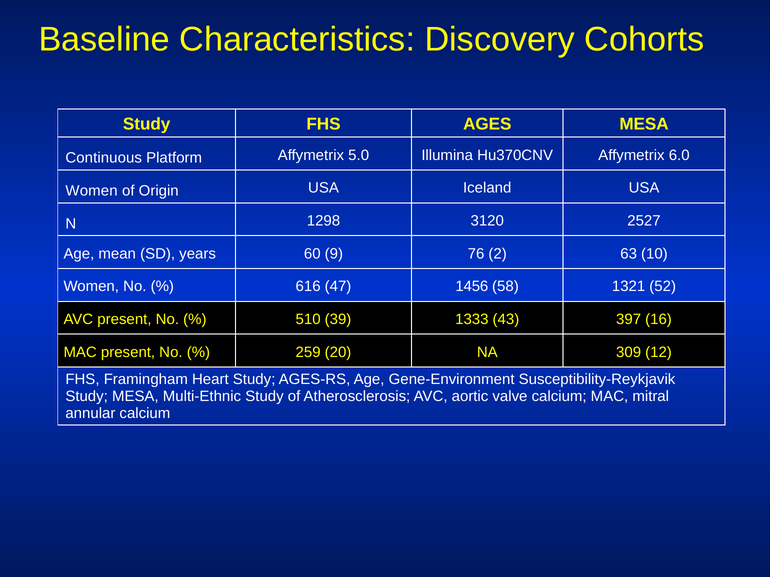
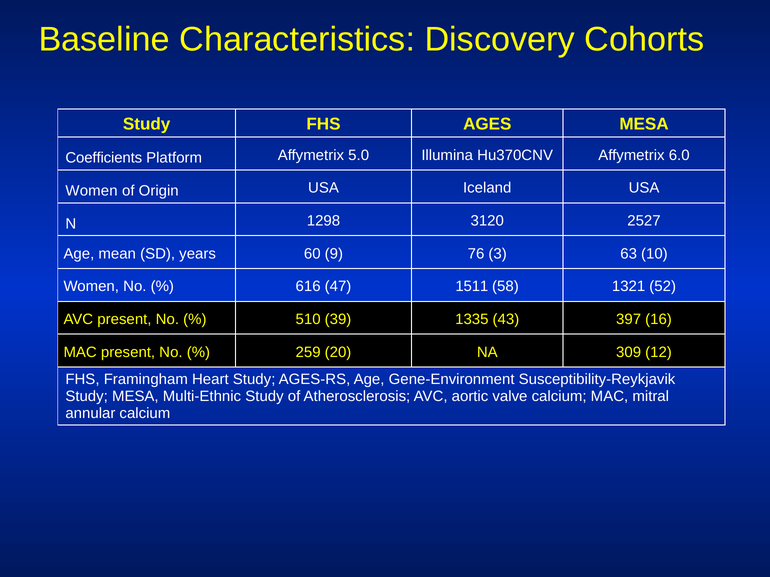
Continuous: Continuous -> Coefficients
2: 2 -> 3
1456: 1456 -> 1511
1333: 1333 -> 1335
